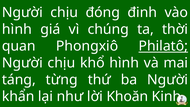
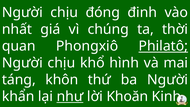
hình at (17, 29): hình -> nhất
từng: từng -> khôn
như underline: none -> present
